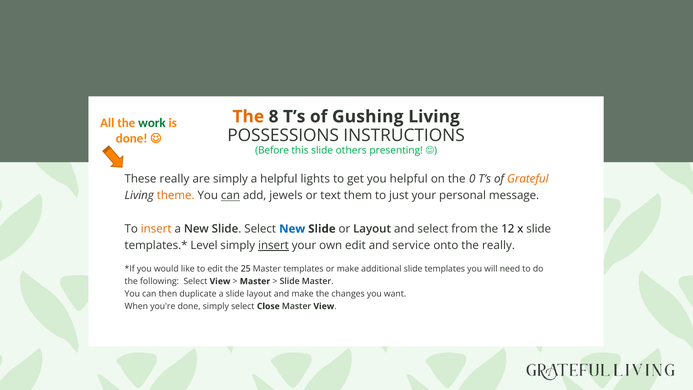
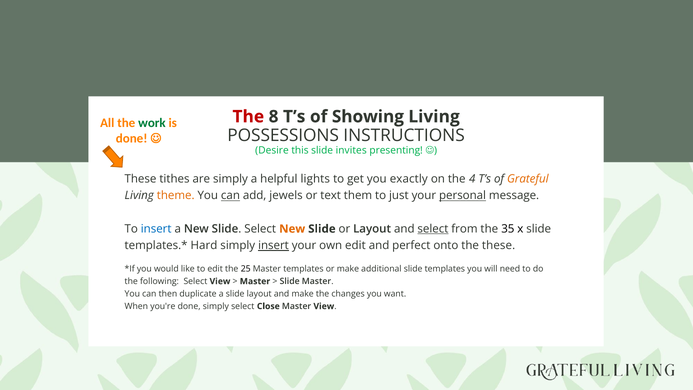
The at (248, 117) colour: orange -> red
Gushing: Gushing -> Showing
Before: Before -> Desire
others: others -> invites
These really: really -> tithes
you helpful: helpful -> exactly
0: 0 -> 4
personal underline: none -> present
insert at (156, 229) colour: orange -> blue
New at (292, 229) colour: blue -> orange
select at (433, 229) underline: none -> present
12: 12 -> 35
Level: Level -> Hard
service: service -> perfect
the really: really -> these
